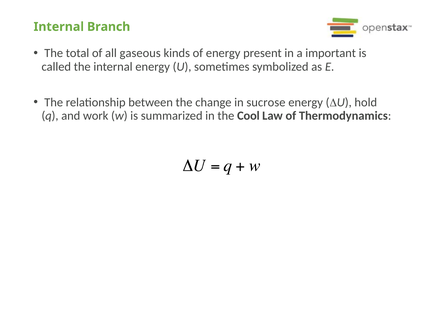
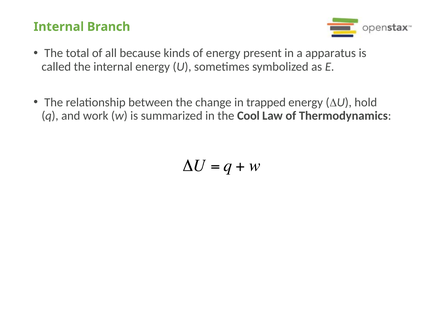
gaseous: gaseous -> because
important: important -> apparatus
sucrose: sucrose -> trapped
